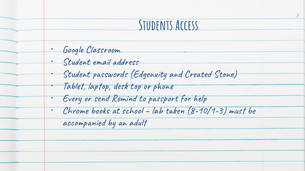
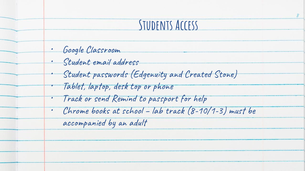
Every at (72, 99): Every -> Track
lab taken: taken -> track
